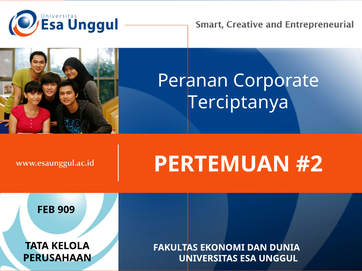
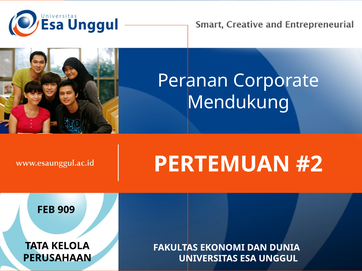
Terciptanya: Terciptanya -> Mendukung
